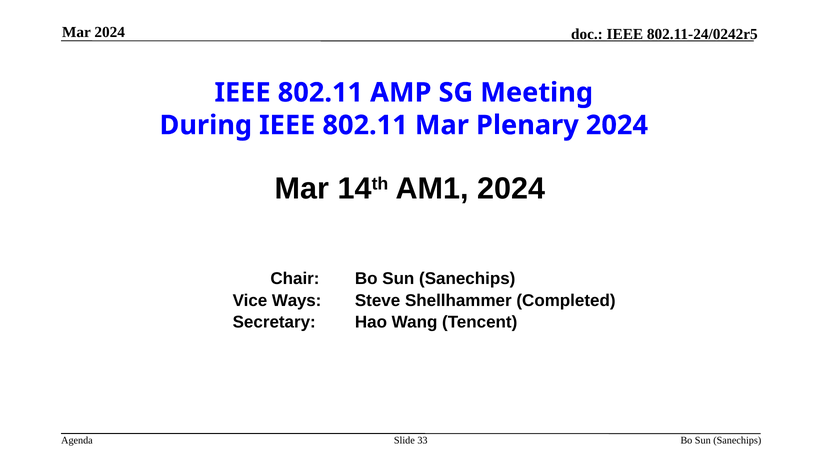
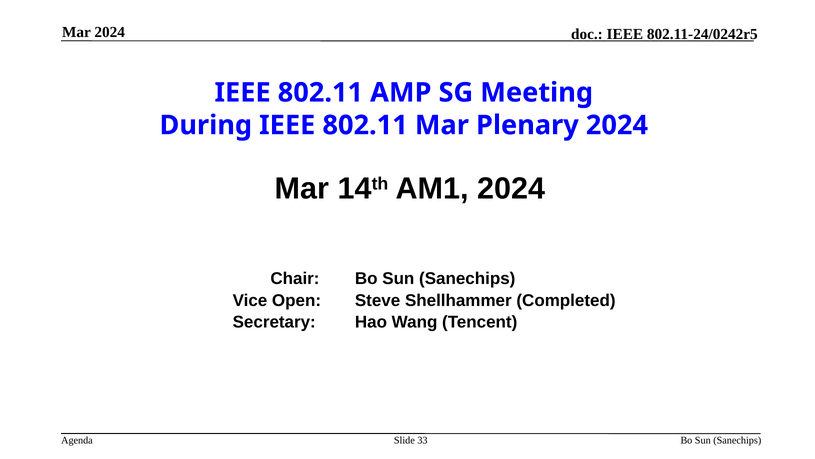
Ways: Ways -> Open
